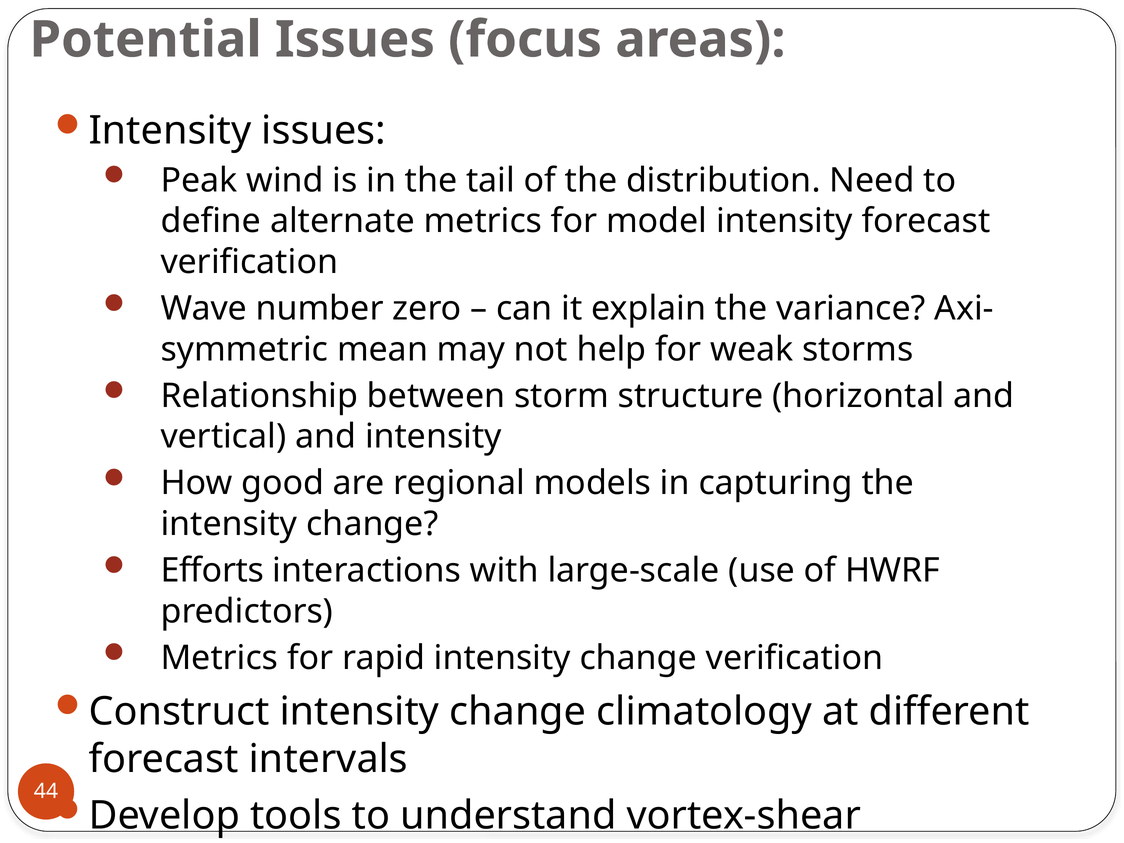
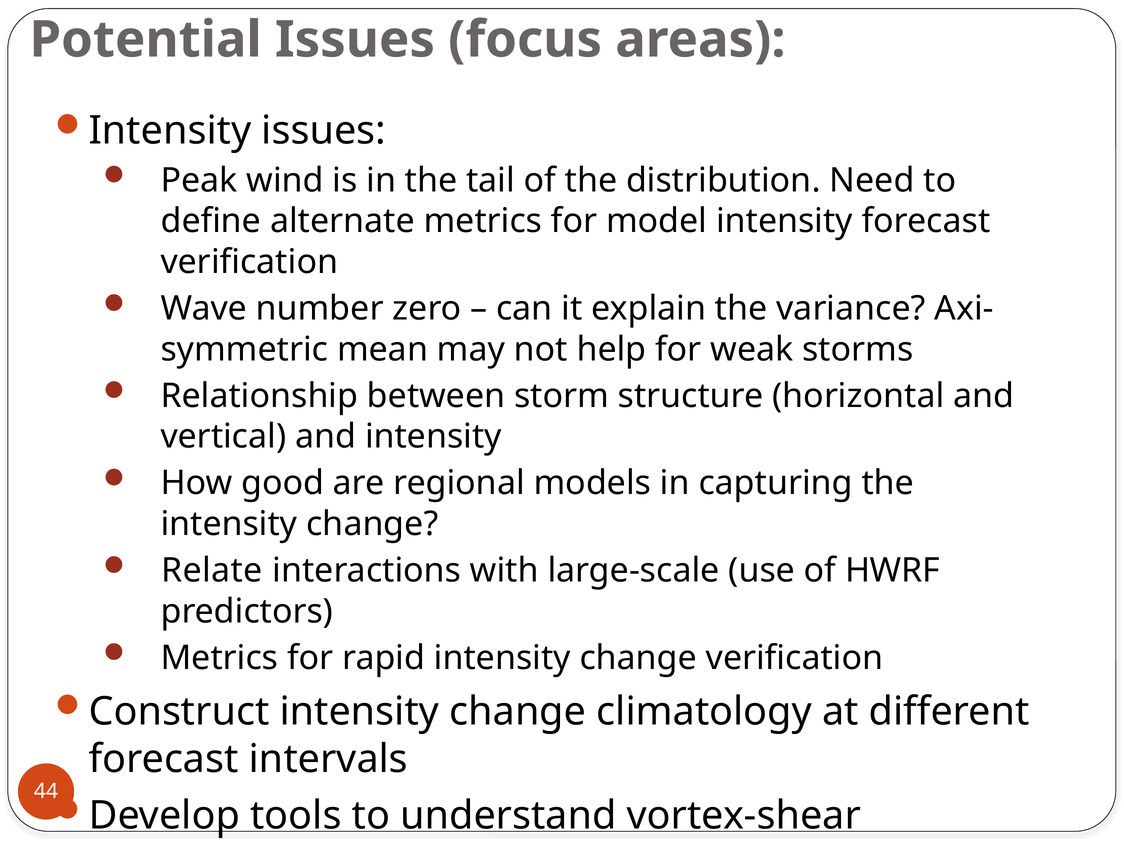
Efforts: Efforts -> Relate
